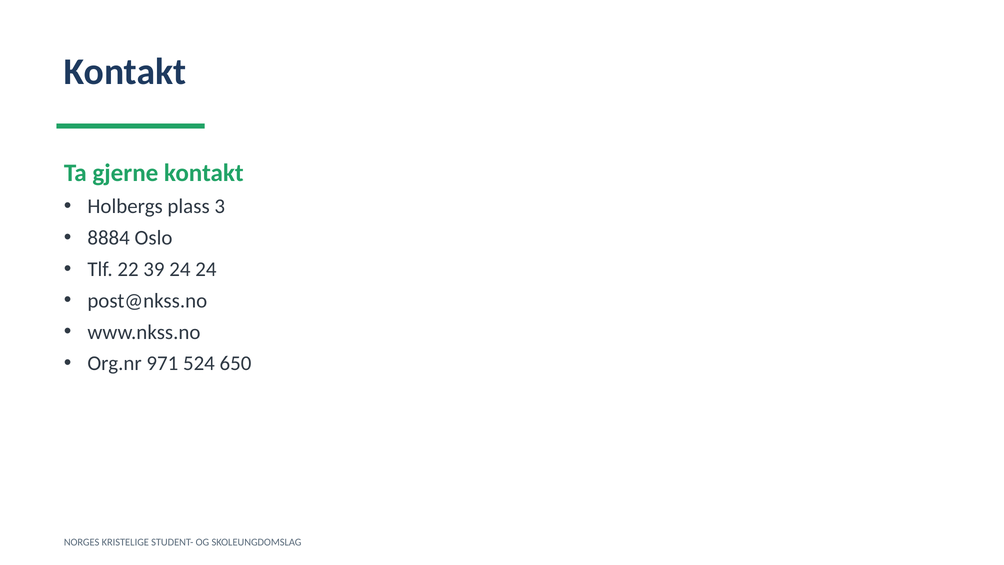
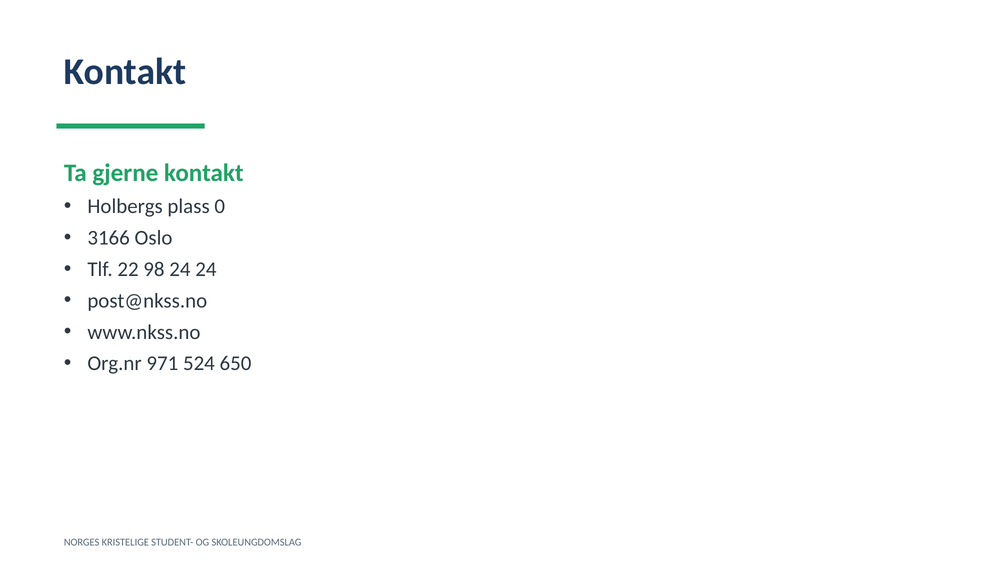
3: 3 -> 0
8884: 8884 -> 3166
39: 39 -> 98
